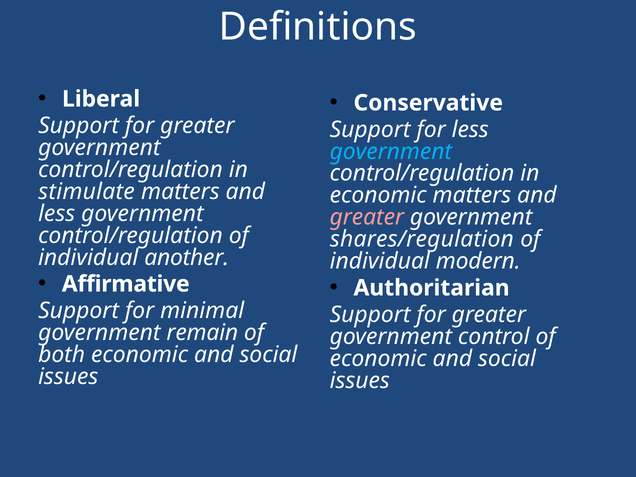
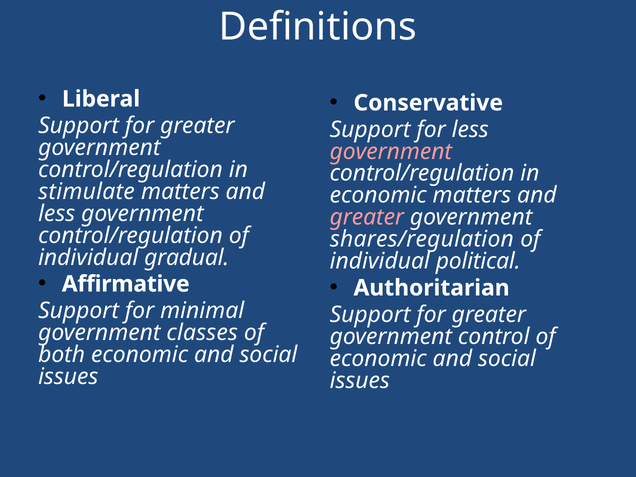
government at (391, 151) colour: light blue -> pink
another: another -> gradual
modern: modern -> political
remain: remain -> classes
